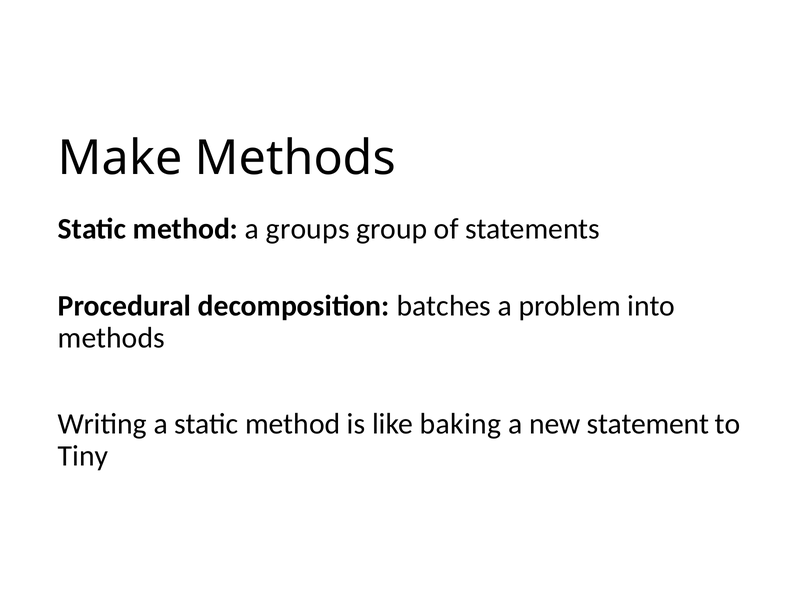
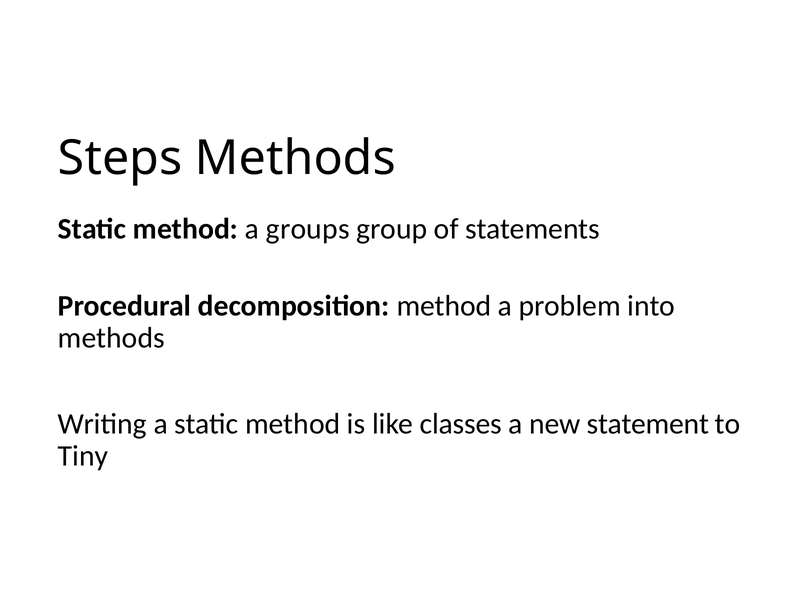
Make: Make -> Steps
decomposition batches: batches -> method
baking: baking -> classes
